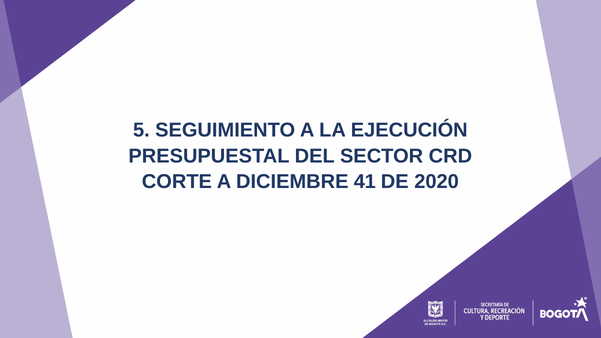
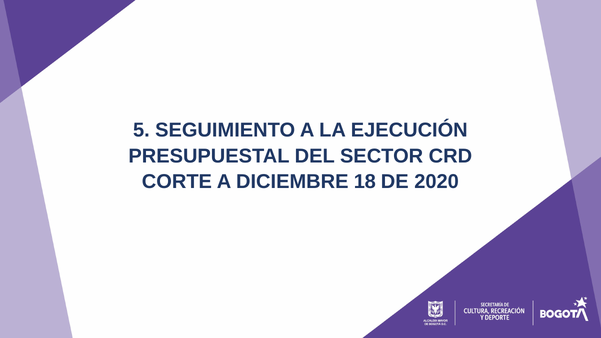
41: 41 -> 18
